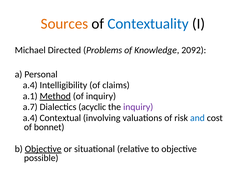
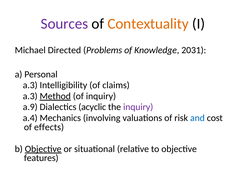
Sources colour: orange -> purple
Contextuality colour: blue -> orange
2092: 2092 -> 2031
a.4 at (30, 85): a.4 -> a.3
a.1 at (30, 96): a.1 -> a.3
a.7: a.7 -> a.9
Contextual: Contextual -> Mechanics
bonnet: bonnet -> effects
possible: possible -> features
